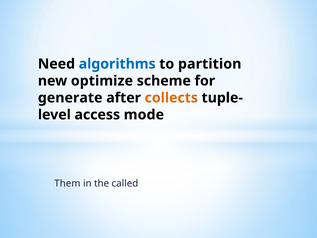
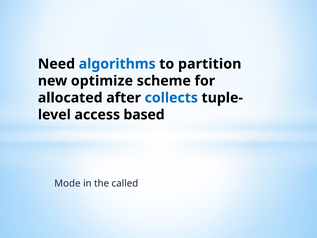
generate: generate -> allocated
collects colour: orange -> blue
mode: mode -> based
Them: Them -> Mode
